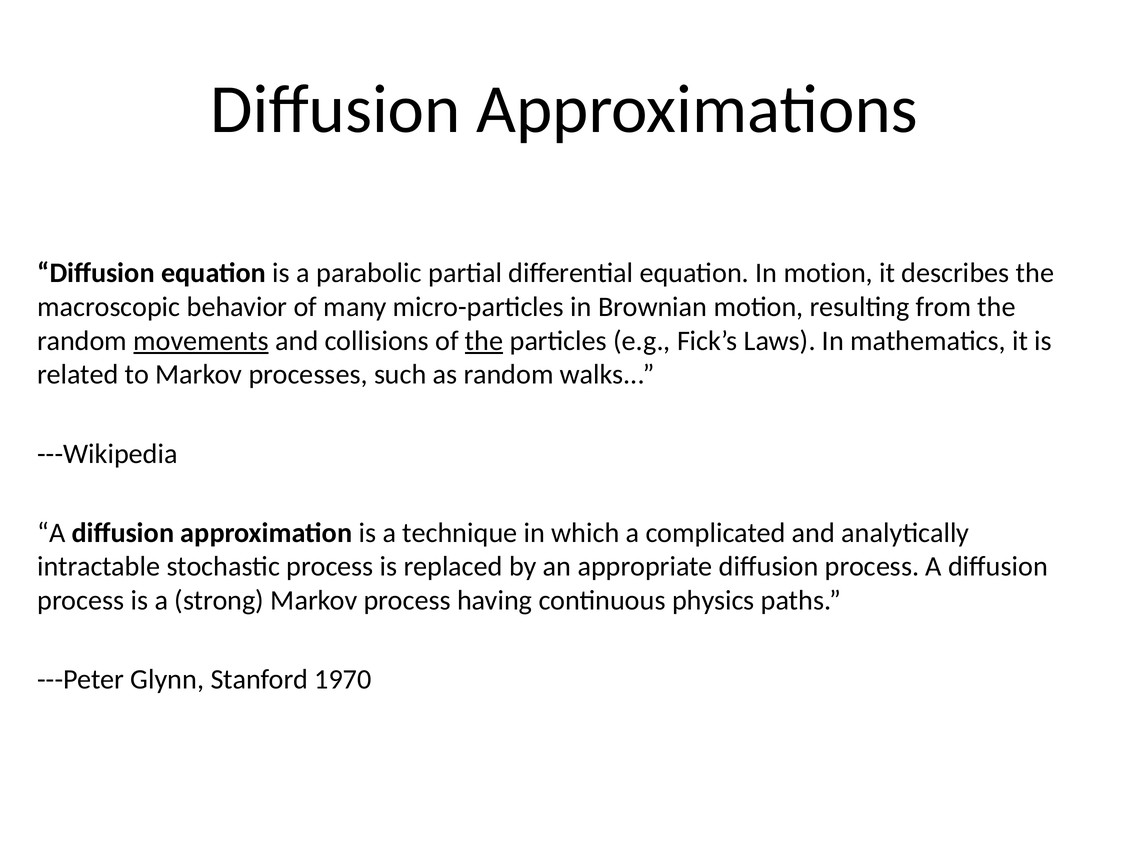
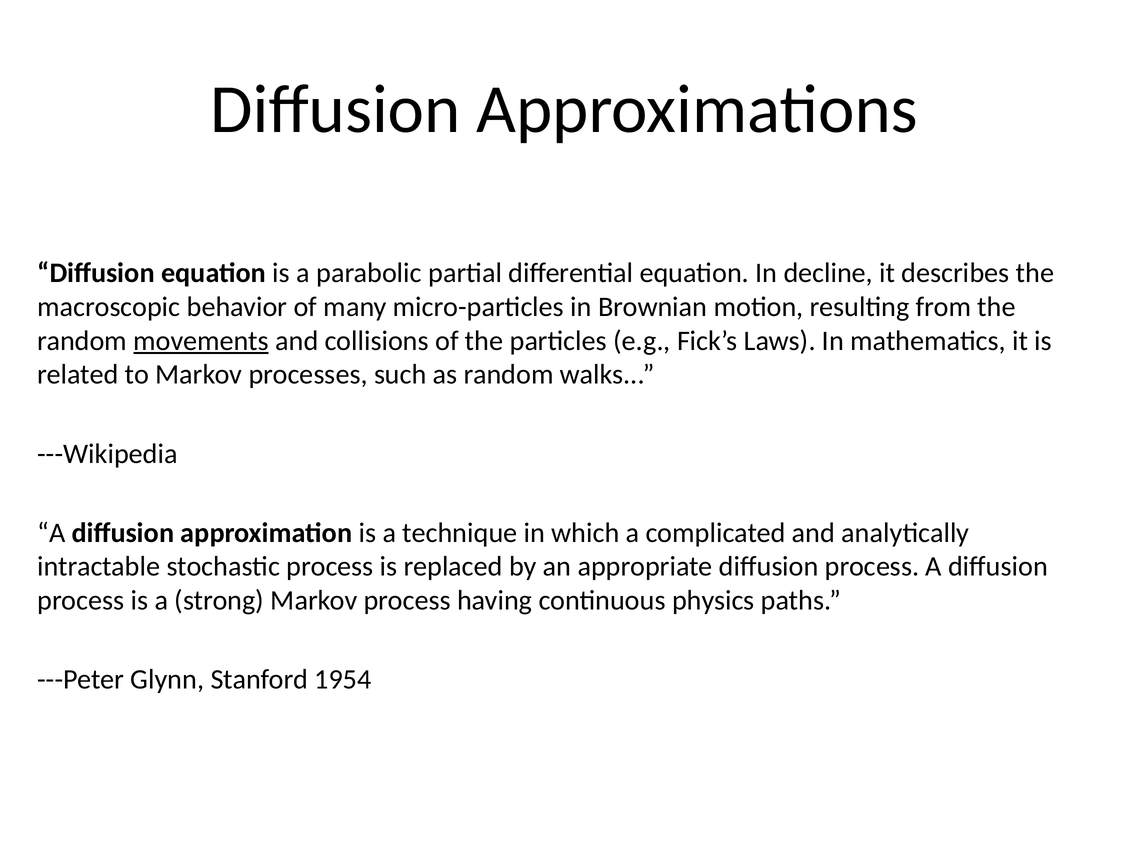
In motion: motion -> decline
the at (484, 341) underline: present -> none
1970: 1970 -> 1954
